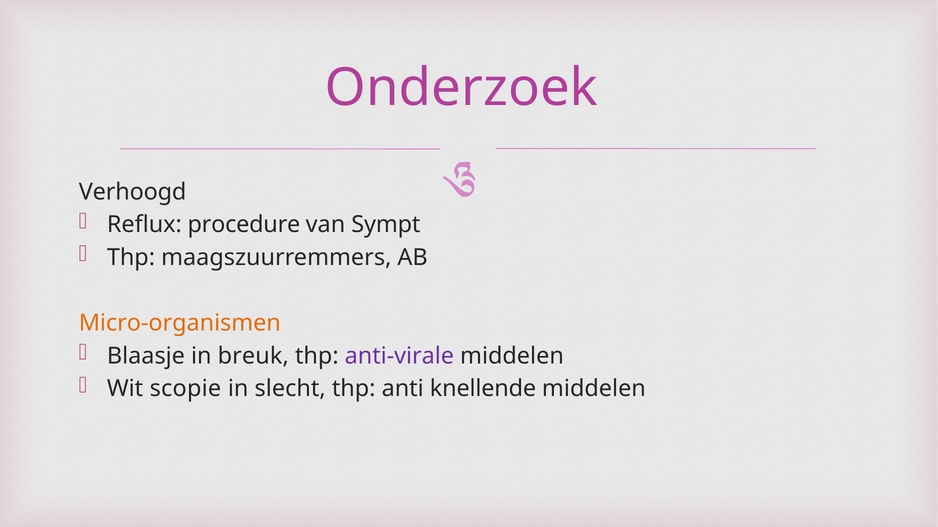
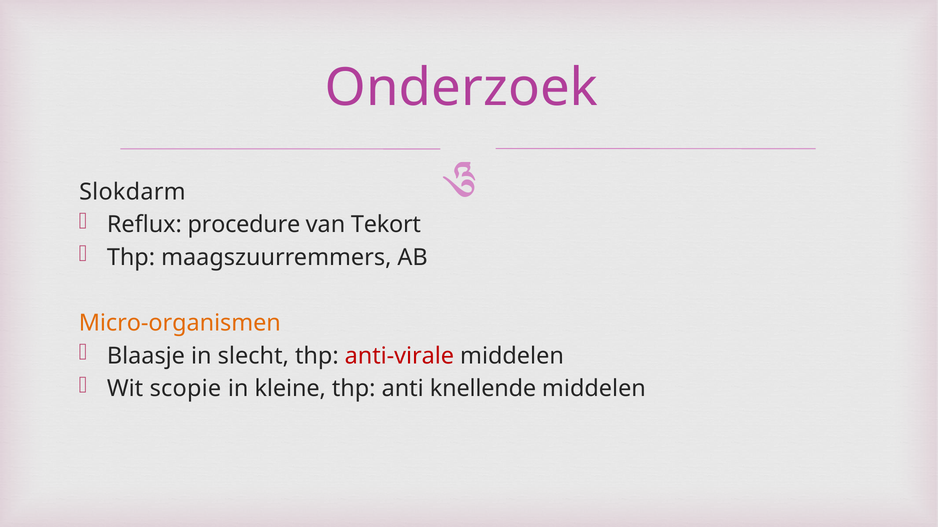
Verhoogd: Verhoogd -> Slokdarm
Sympt: Sympt -> Tekort
breuk: breuk -> slecht
anti-virale colour: purple -> red
slecht: slecht -> kleine
